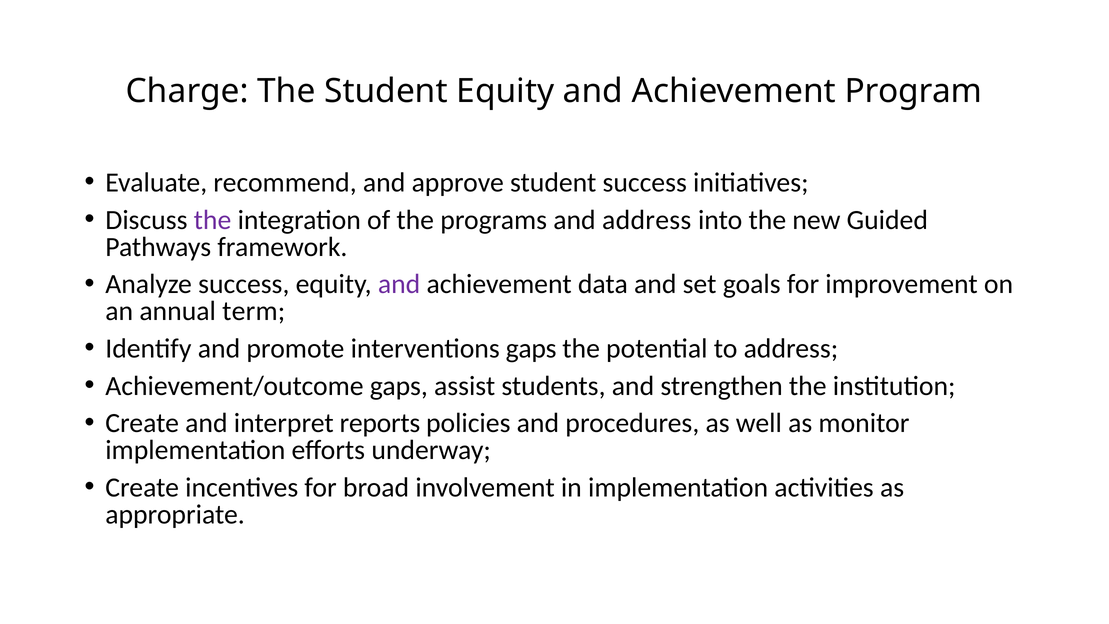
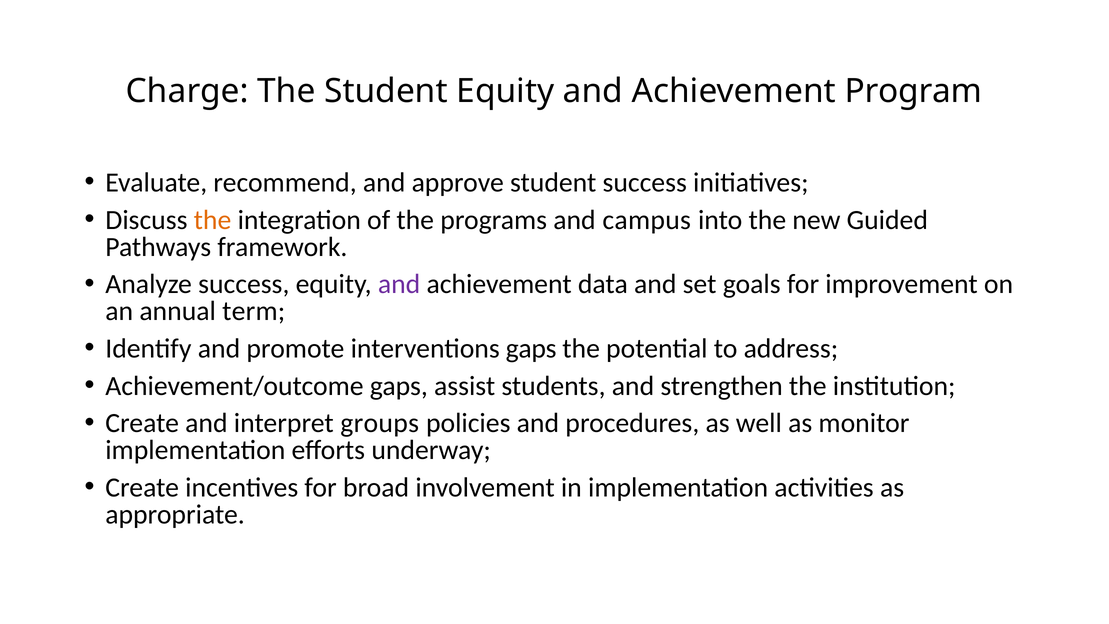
the at (213, 220) colour: purple -> orange
and address: address -> campus
reports: reports -> groups
